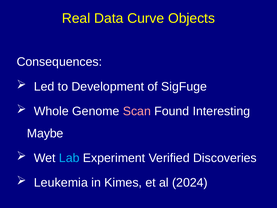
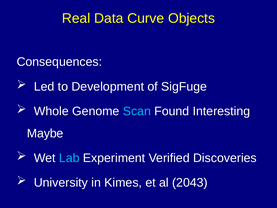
Scan colour: pink -> light blue
Leukemia: Leukemia -> University
2024: 2024 -> 2043
